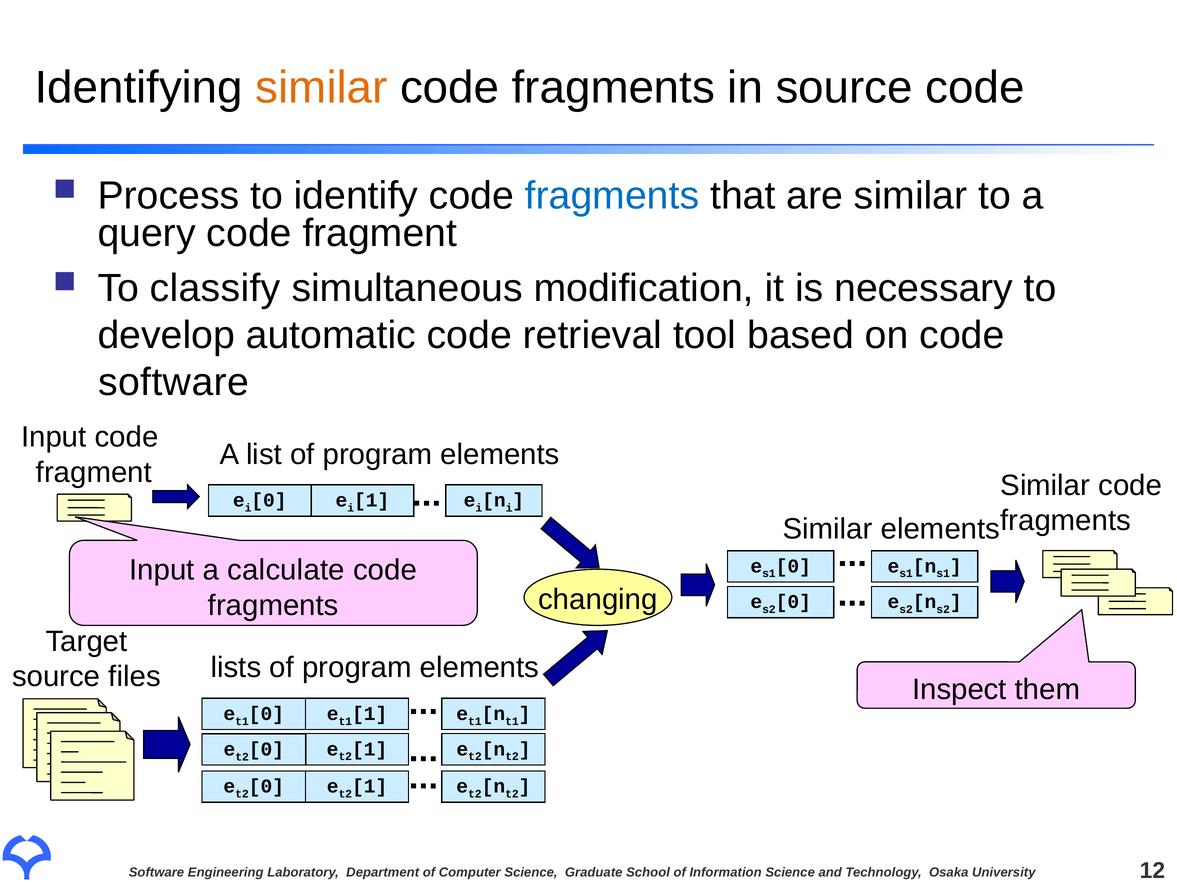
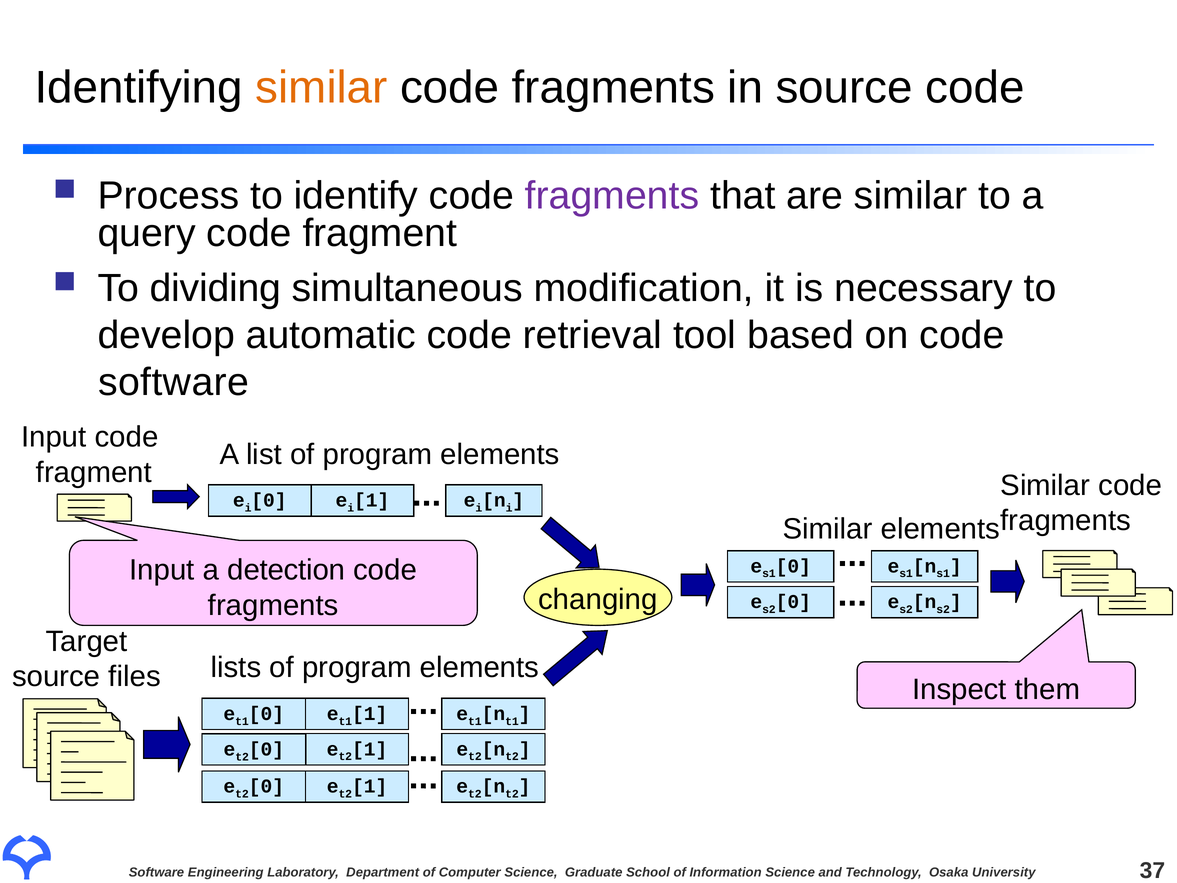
fragments at (612, 196) colour: blue -> purple
classify: classify -> dividing
calculate: calculate -> detection
12: 12 -> 37
